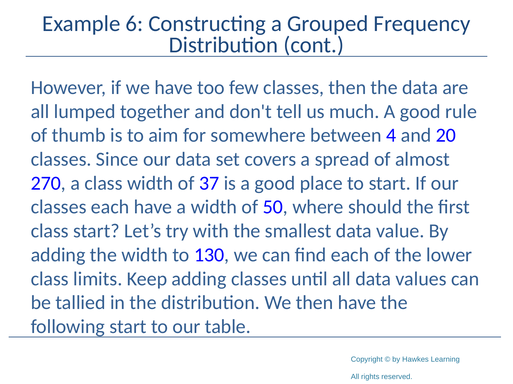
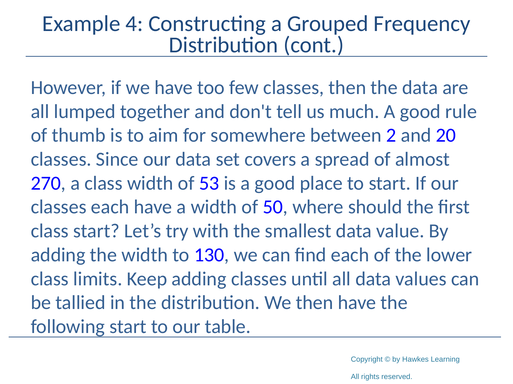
6: 6 -> 4
4: 4 -> 2
37: 37 -> 53
